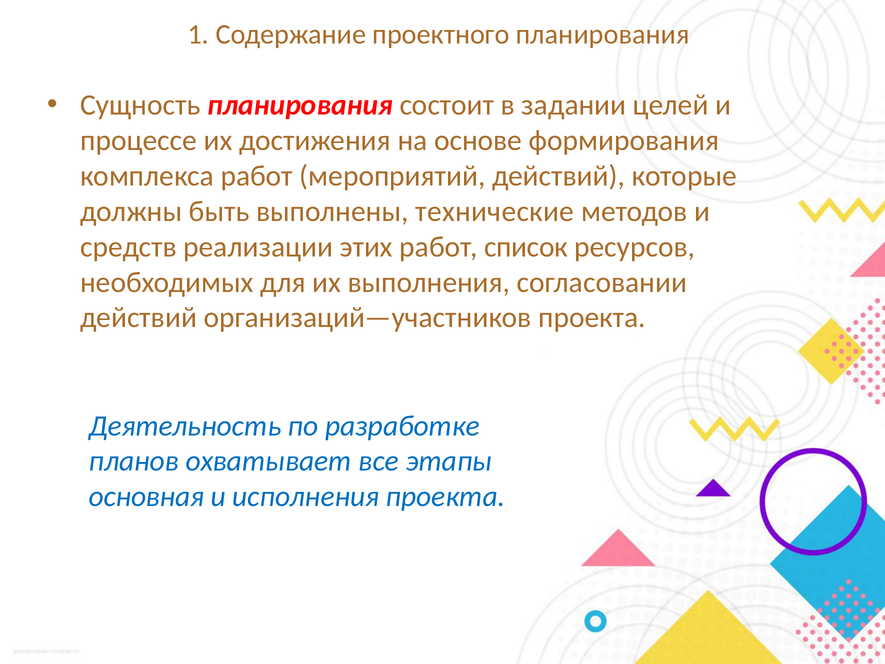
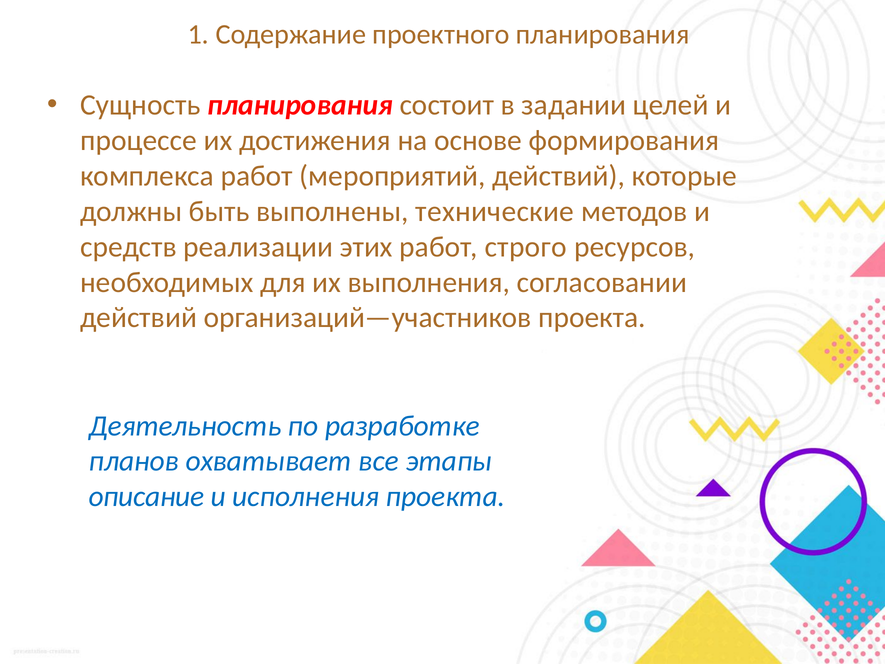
список: список -> строго
основная: основная -> описание
